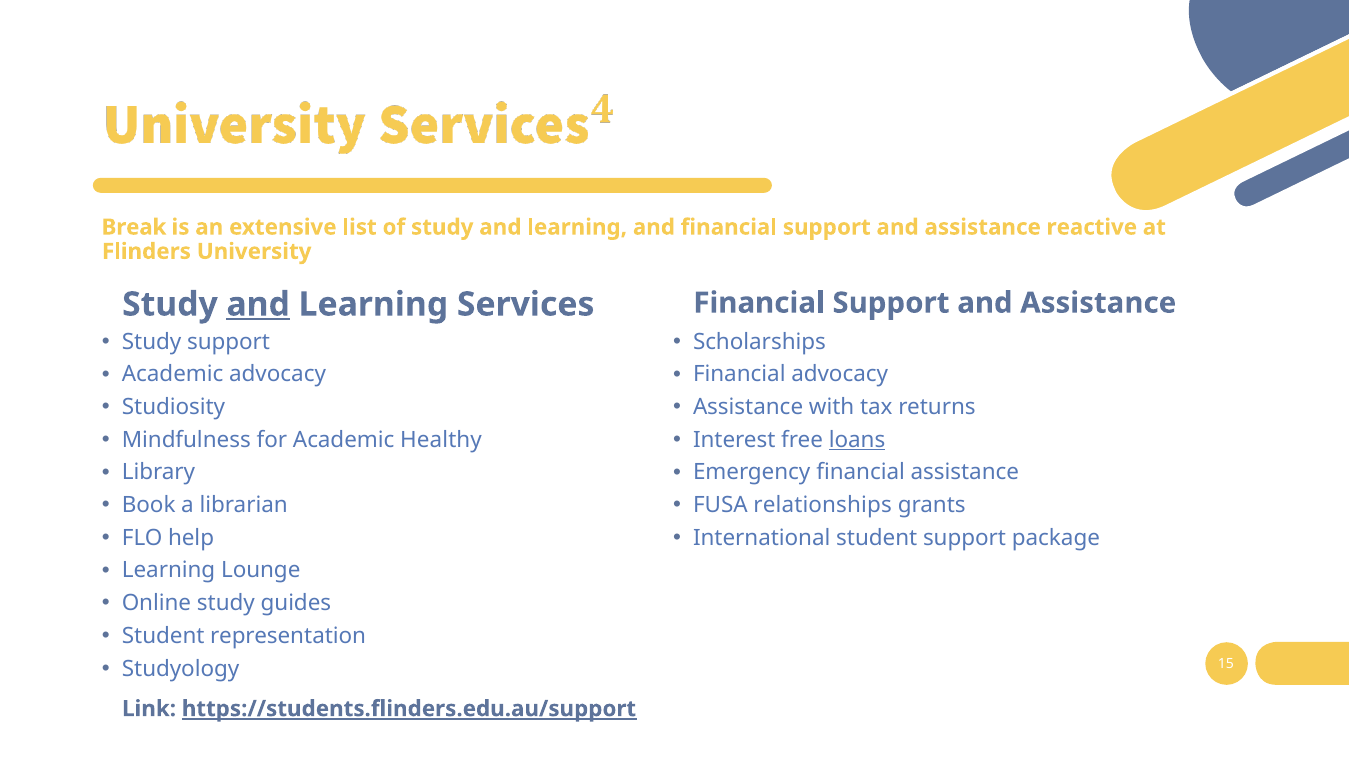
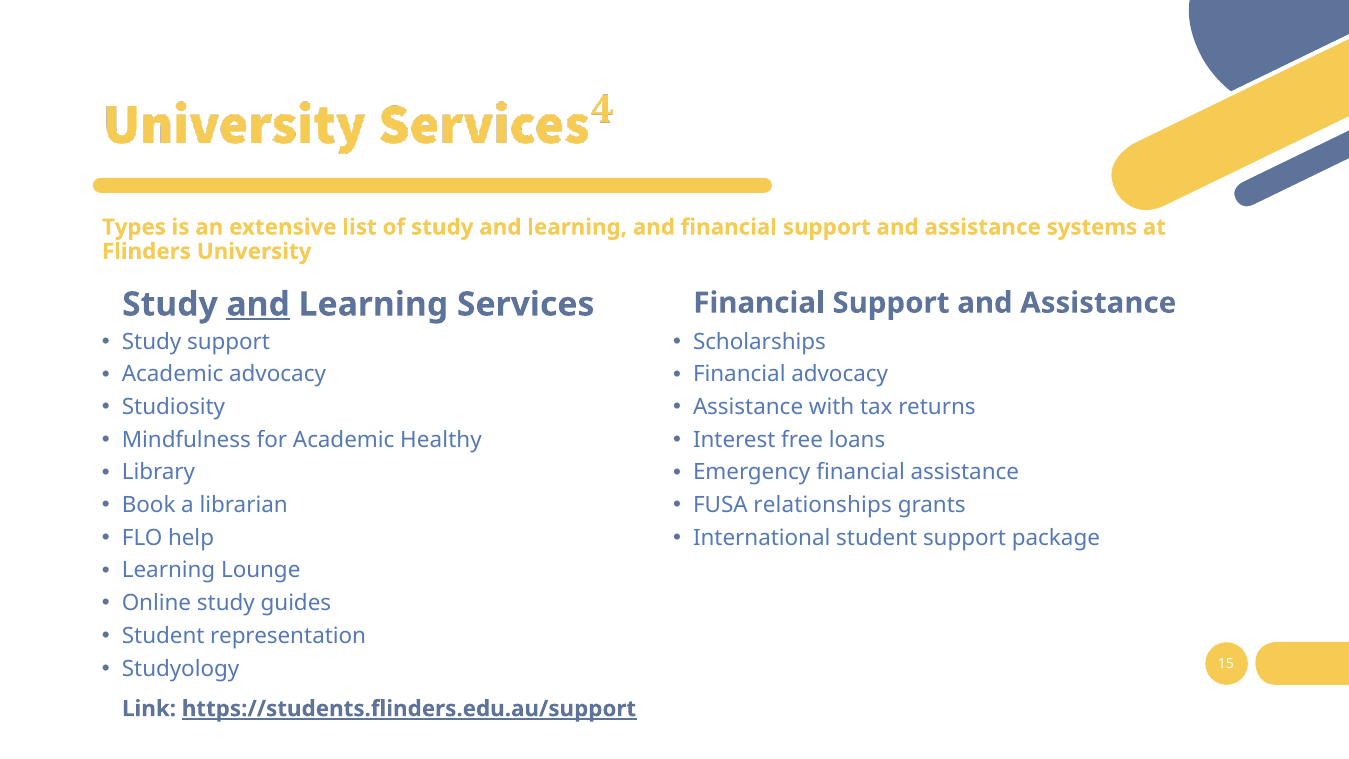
Break: Break -> Types
reactive: reactive -> systems
loans underline: present -> none
